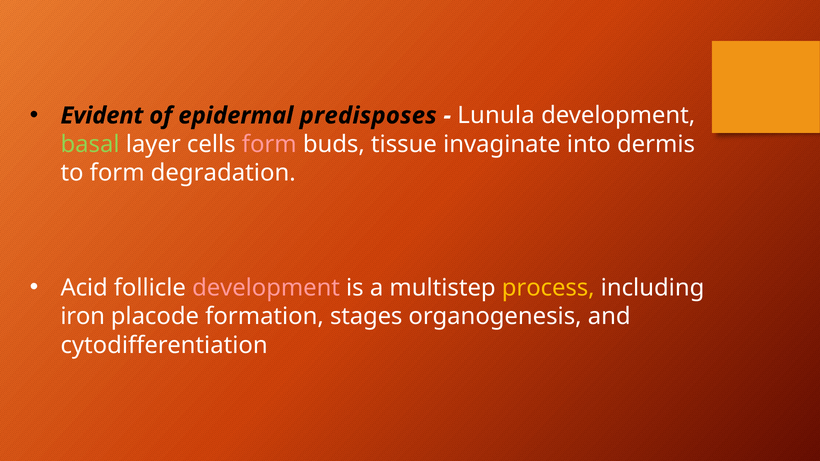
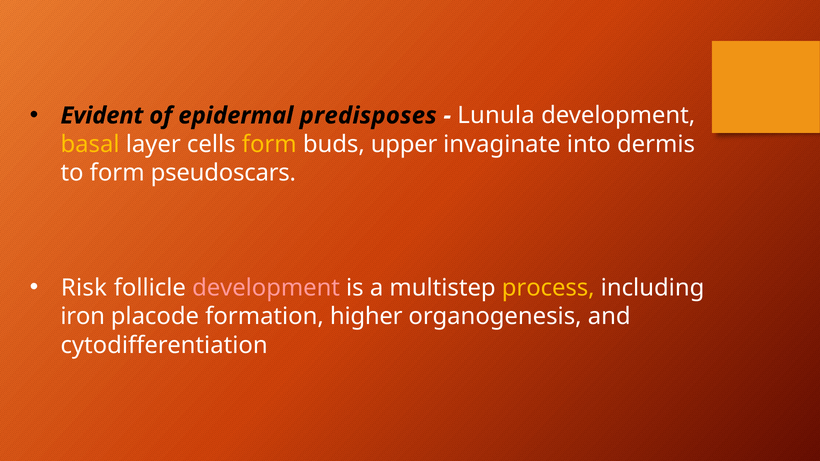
basal colour: light green -> yellow
form at (269, 144) colour: pink -> yellow
tissue: tissue -> upper
degradation: degradation -> pseudoscars
Acid: Acid -> Risk
stages: stages -> higher
